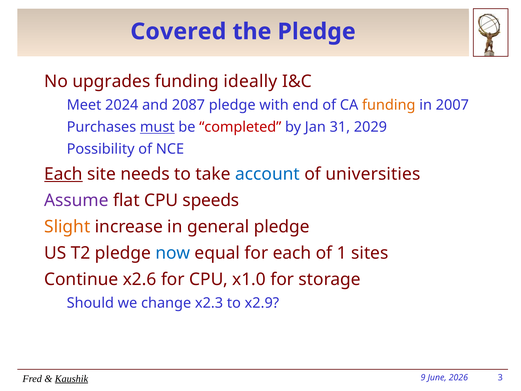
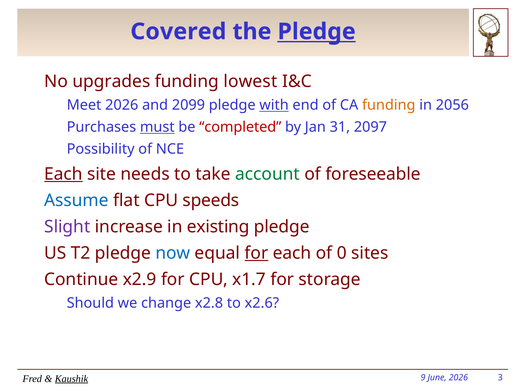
Pledge at (317, 32) underline: none -> present
ideally: ideally -> lowest
2024 at (122, 105): 2024 -> 2026
2087: 2087 -> 2099
with underline: none -> present
2007: 2007 -> 2056
2029: 2029 -> 2097
account colour: blue -> green
universities: universities -> foreseeable
Assume colour: purple -> blue
Slight colour: orange -> purple
general: general -> existing
for at (256, 253) underline: none -> present
1: 1 -> 0
x2.6: x2.6 -> x2.9
x1.0: x1.0 -> x1.7
x2.3: x2.3 -> x2.8
x2.9: x2.9 -> x2.6
